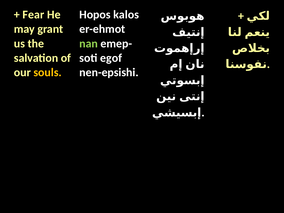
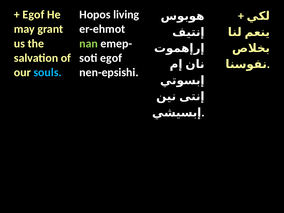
Fear at (33, 15): Fear -> Egof
kalos: kalos -> living
souls colour: yellow -> light blue
